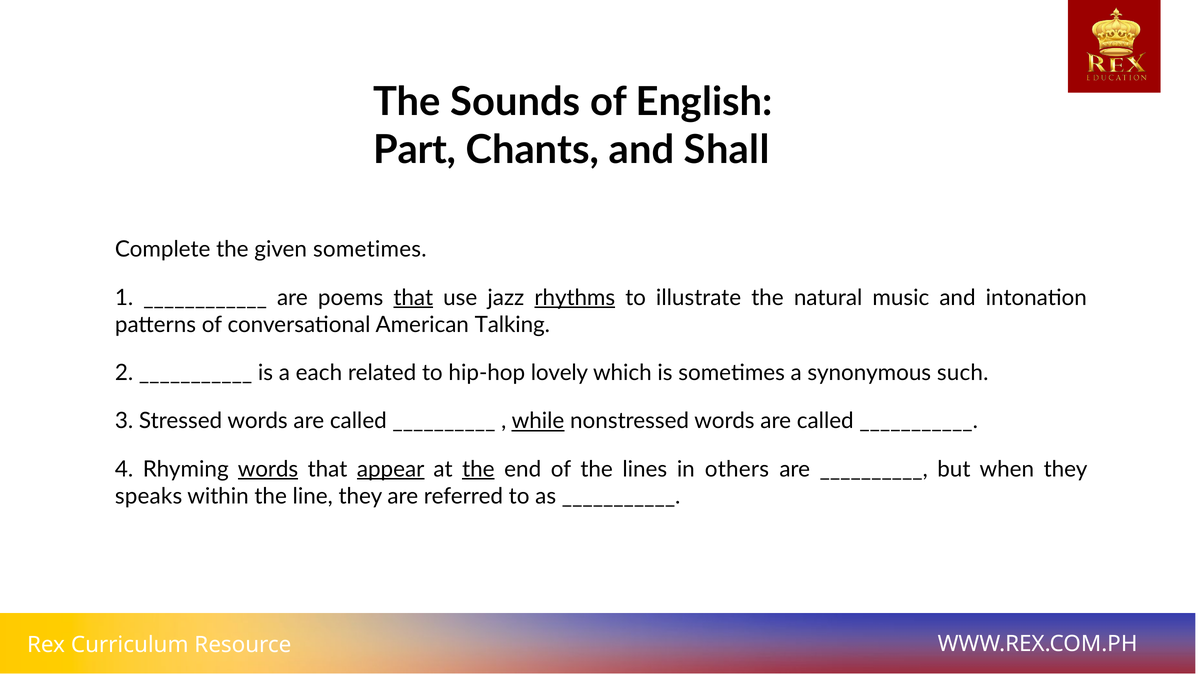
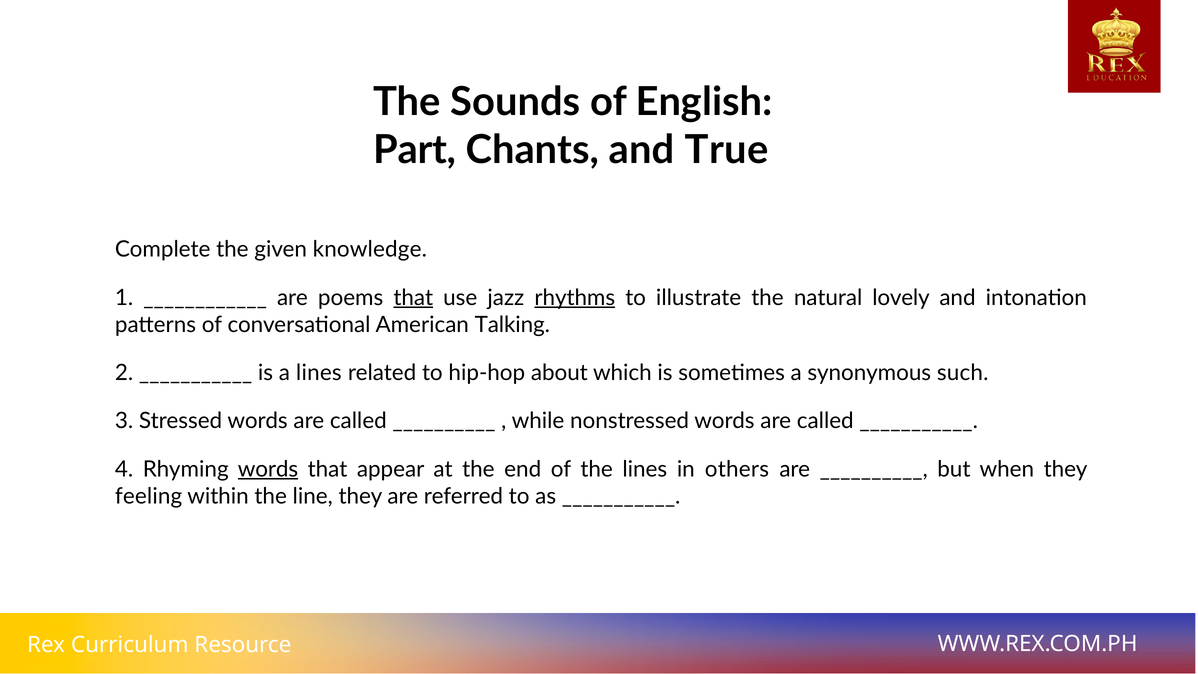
Shall: Shall -> True
given sometimes: sometimes -> knowledge
music: music -> lovely
a each: each -> lines
lovely: lovely -> about
while underline: present -> none
appear underline: present -> none
the at (478, 469) underline: present -> none
speaks: speaks -> feeling
